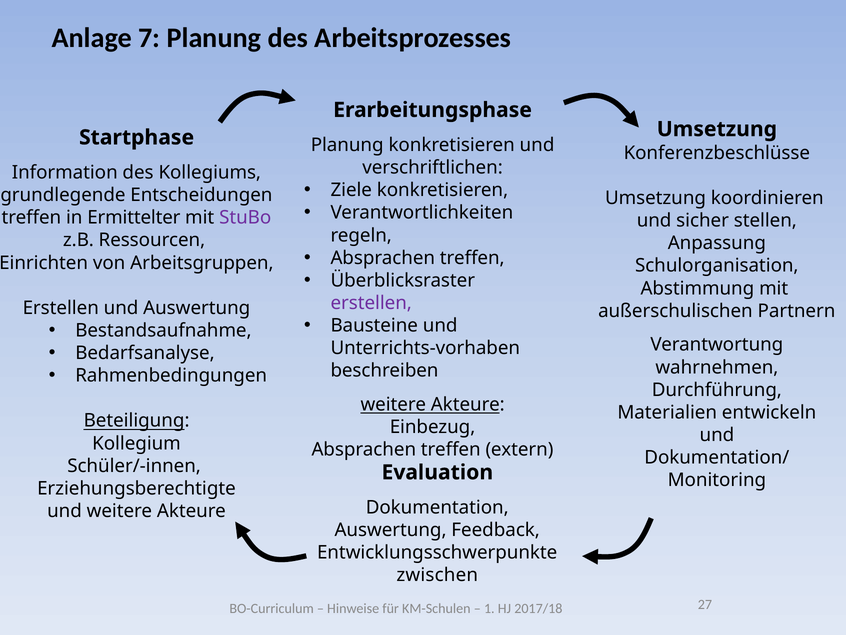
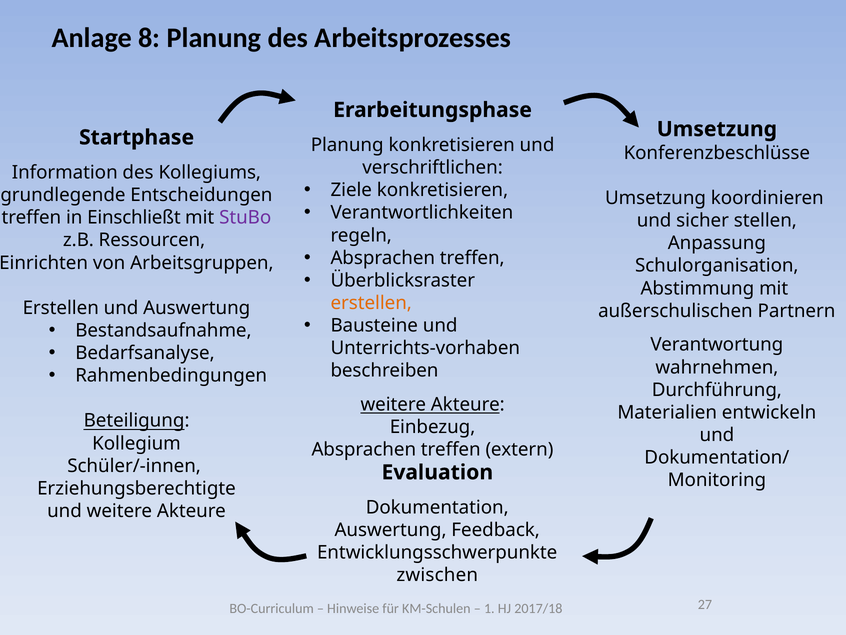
7: 7 -> 8
Ermittelter: Ermittelter -> Einschließt
erstellen at (371, 303) colour: purple -> orange
